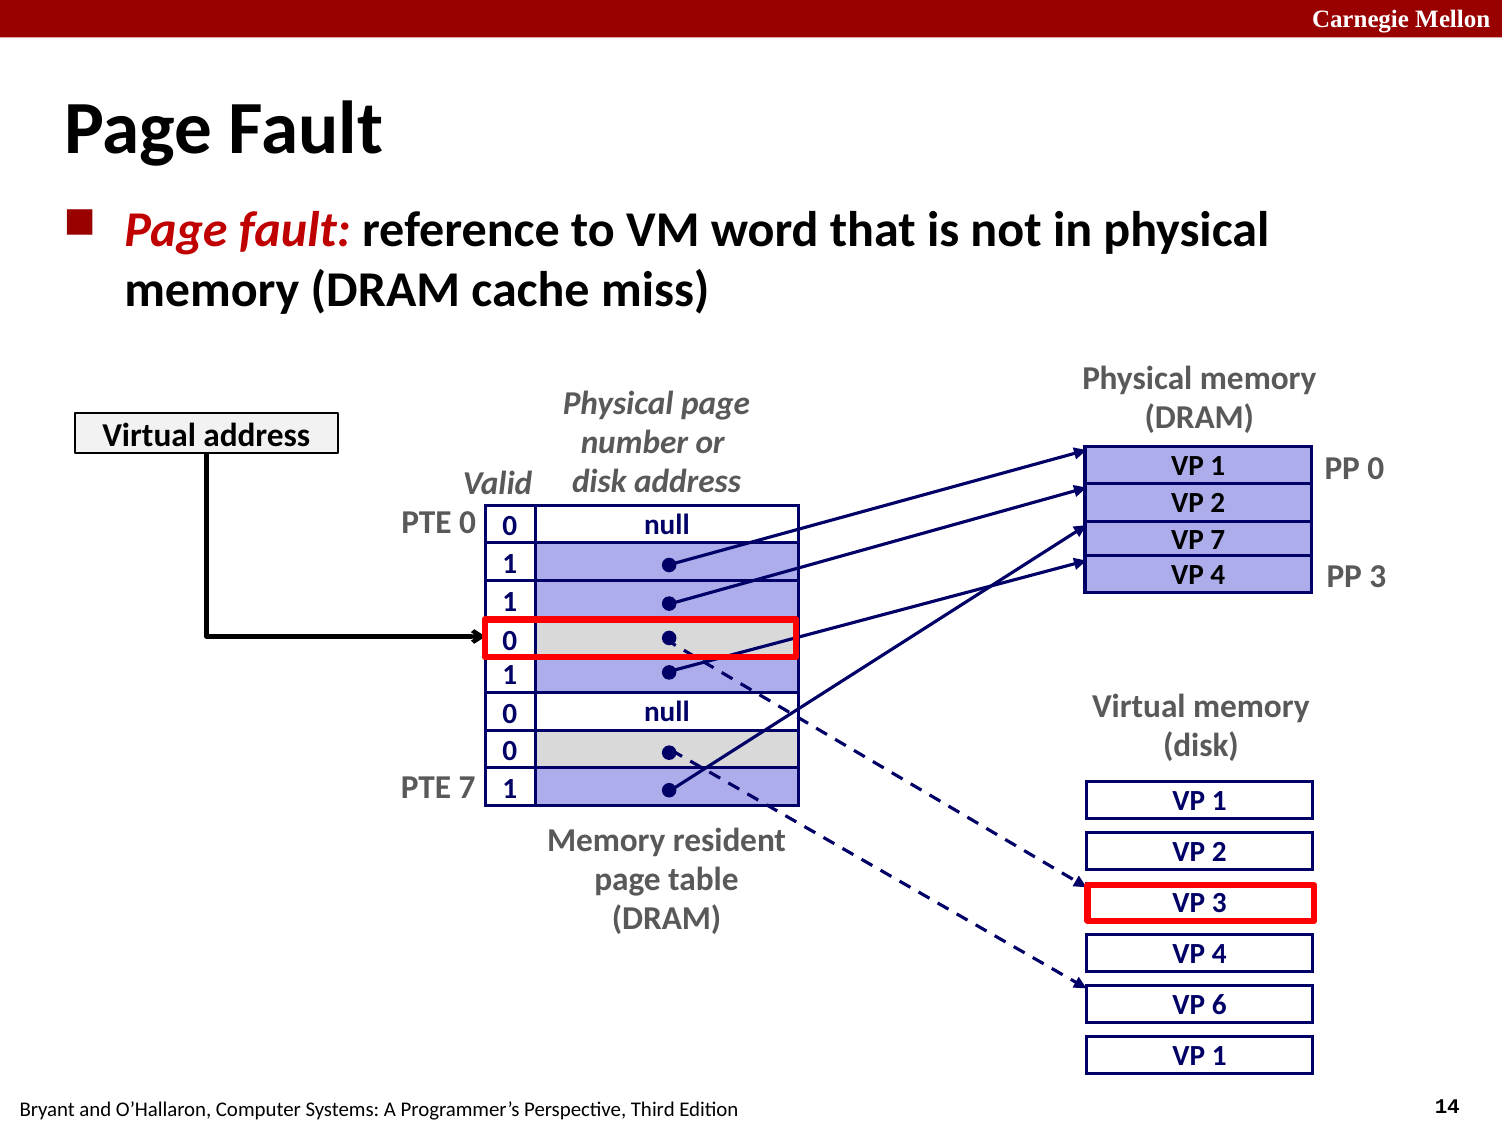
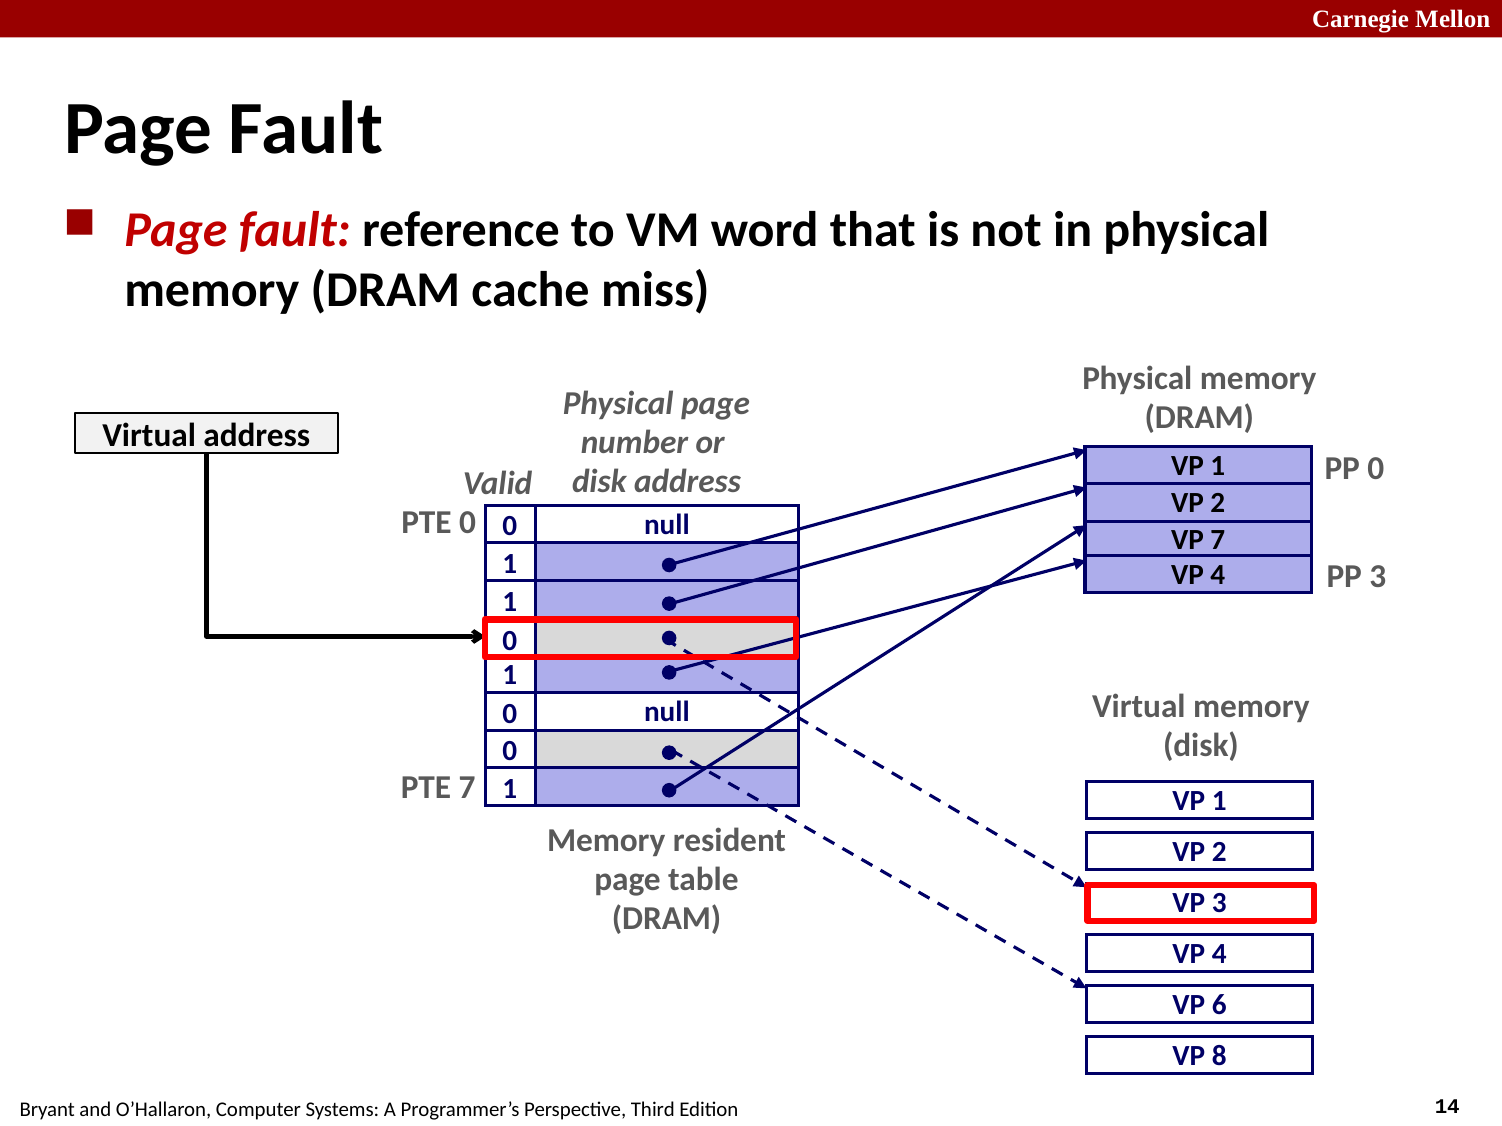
1 at (1219, 1056): 1 -> 8
